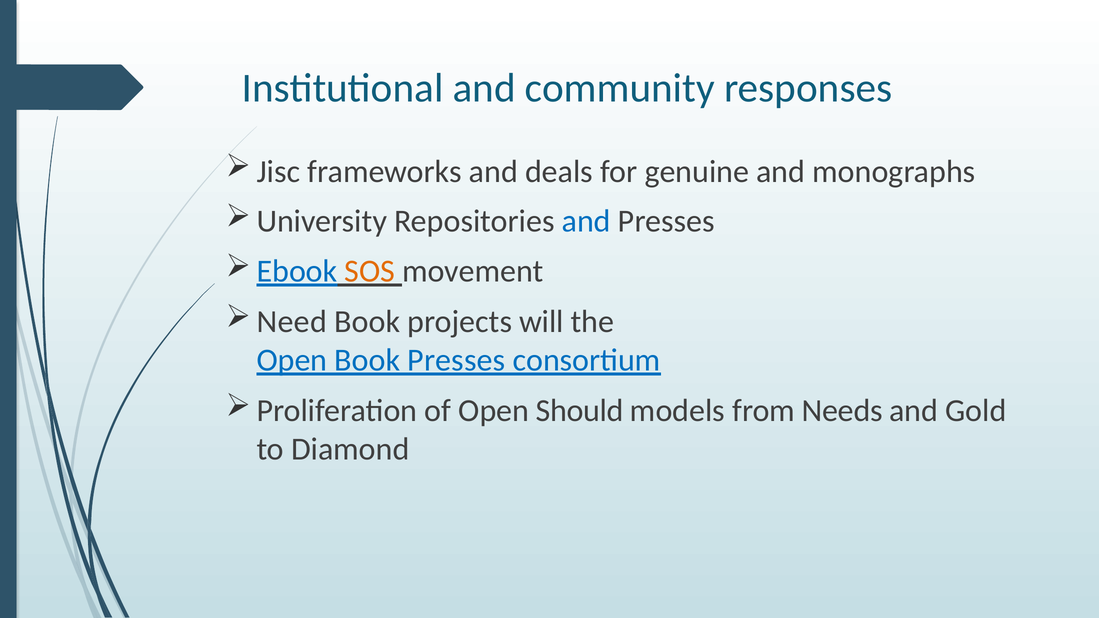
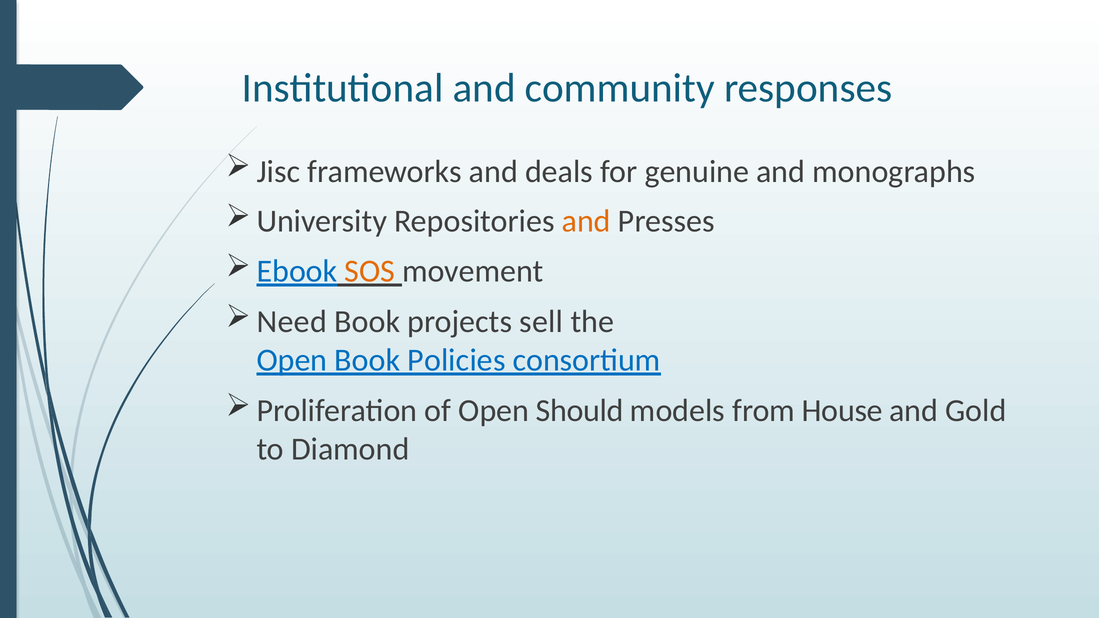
and at (586, 221) colour: blue -> orange
will: will -> sell
Book Presses: Presses -> Policies
Needs: Needs -> House
